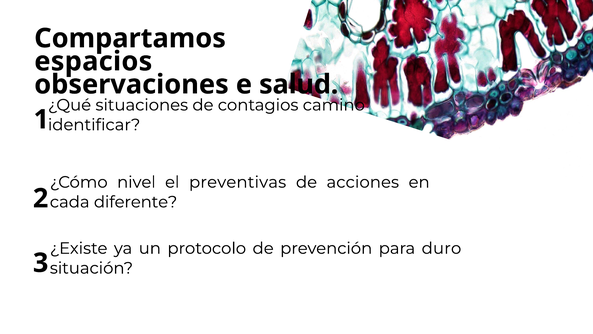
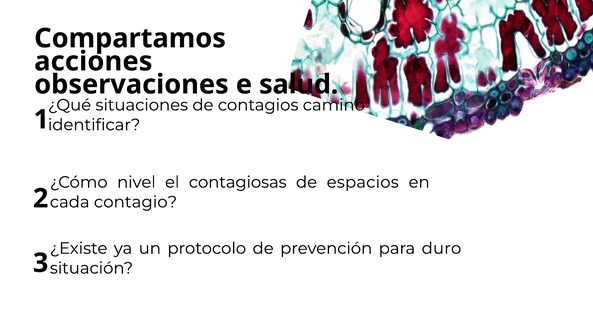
espacios: espacios -> acciones
preventivas: preventivas -> contagiosas
acciones: acciones -> espacios
diferente: diferente -> contagio
